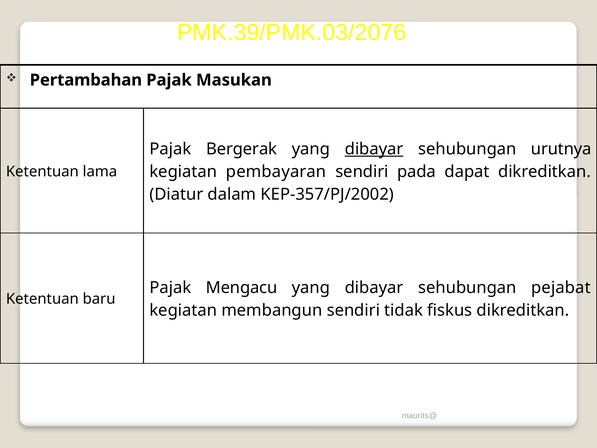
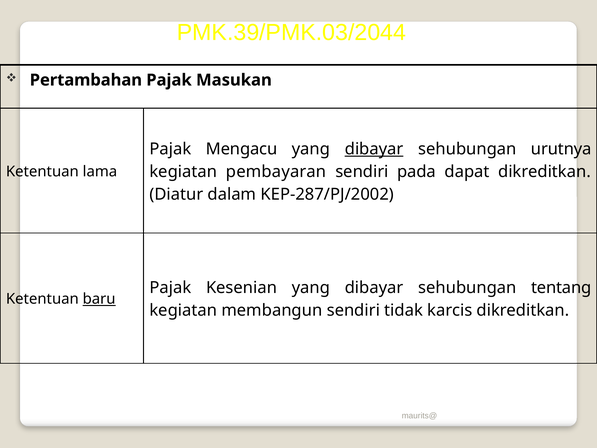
PMK.39/PMK.03/2076: PMK.39/PMK.03/2076 -> PMK.39/PMK.03/2044
Bergerak: Bergerak -> Mengacu
KEP-357/PJ/2002: KEP-357/PJ/2002 -> KEP-287/PJ/2002
Mengacu: Mengacu -> Kesenian
pejabat: pejabat -> tentang
baru underline: none -> present
fiskus: fiskus -> karcis
